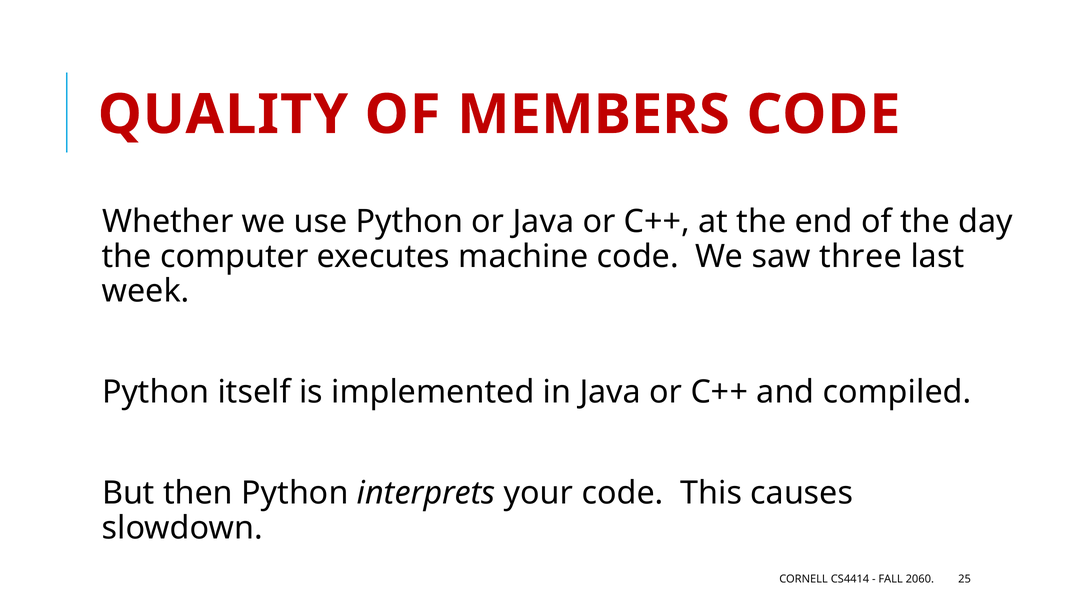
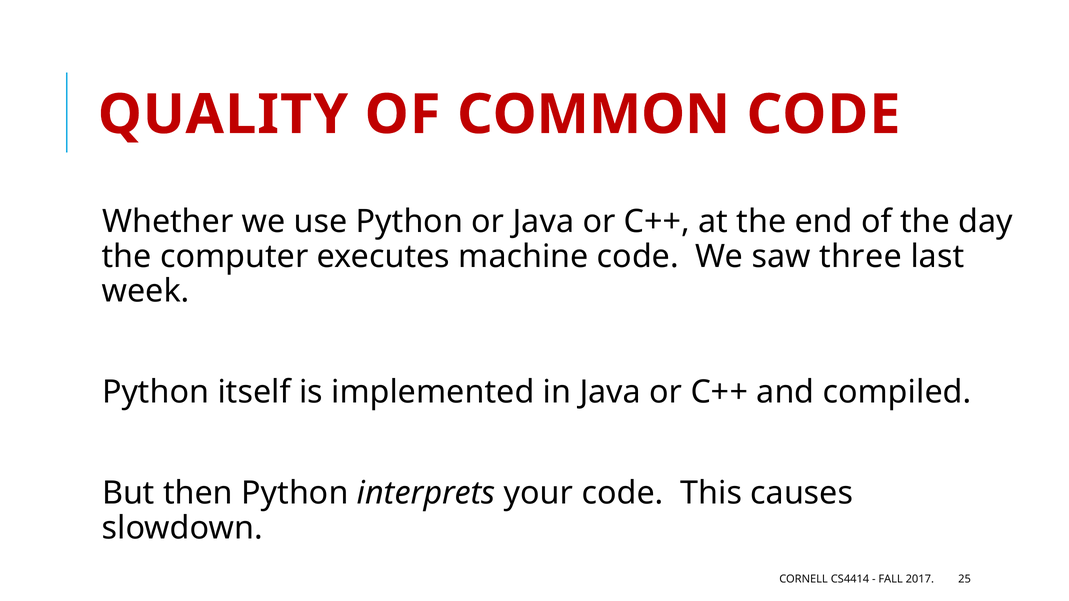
MEMBERS: MEMBERS -> COMMON
2060: 2060 -> 2017
